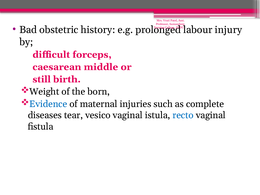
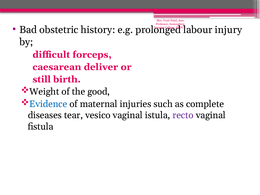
middle: middle -> deliver
born: born -> good
recto colour: blue -> purple
